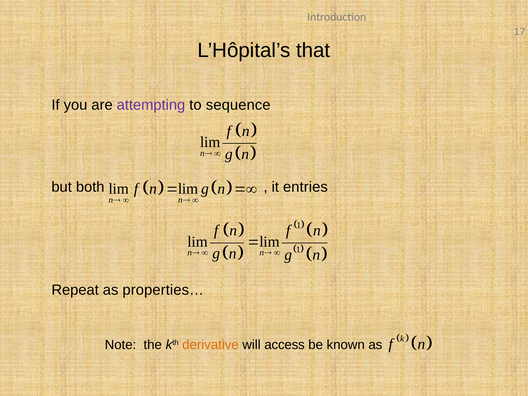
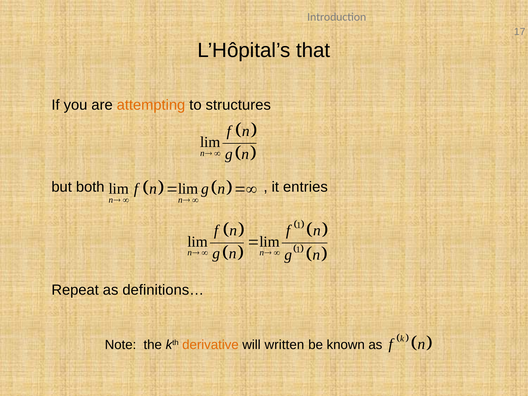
attempting colour: purple -> orange
sequence: sequence -> structures
properties…: properties… -> definitions…
access: access -> written
